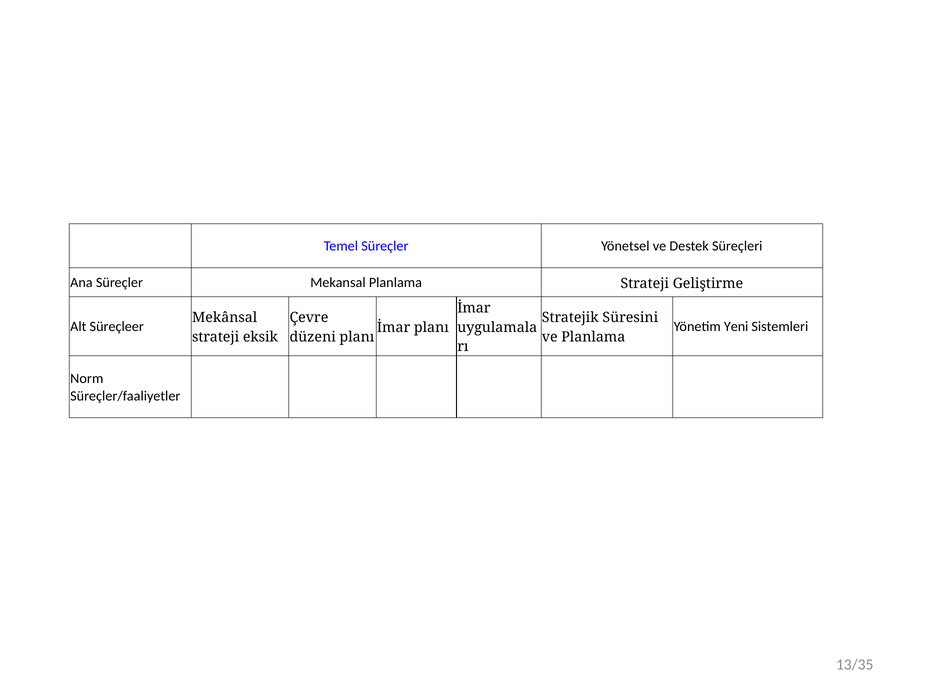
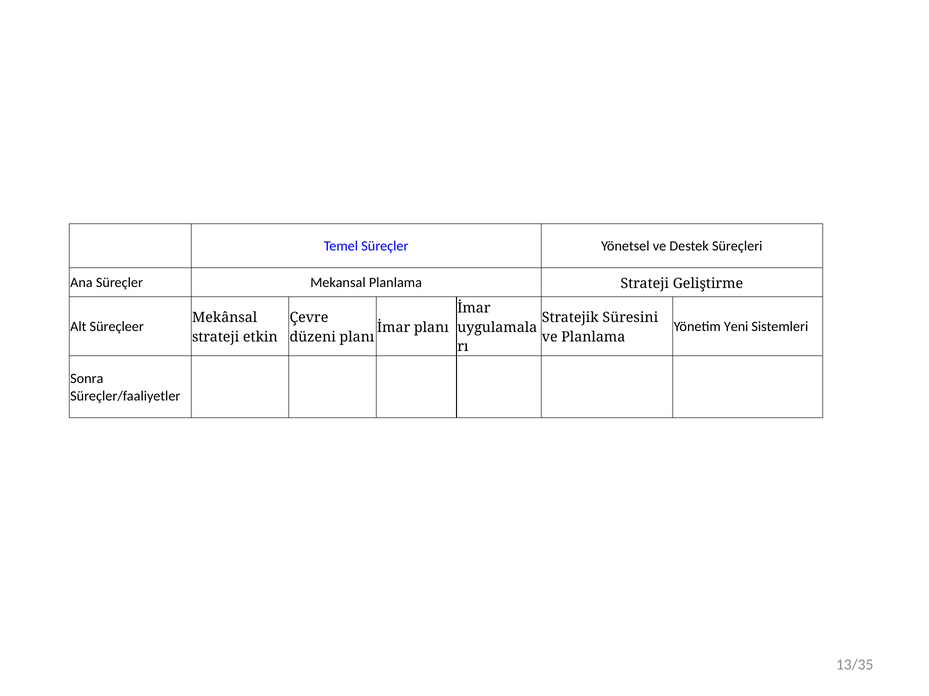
eksik: eksik -> etkin
Norm: Norm -> Sonra
